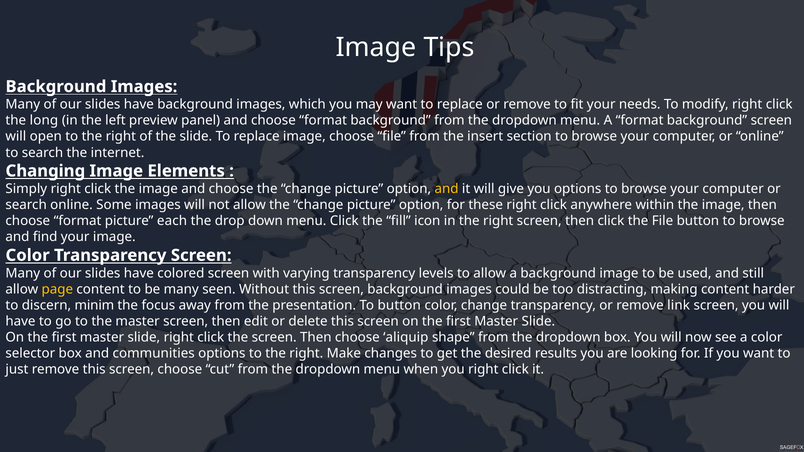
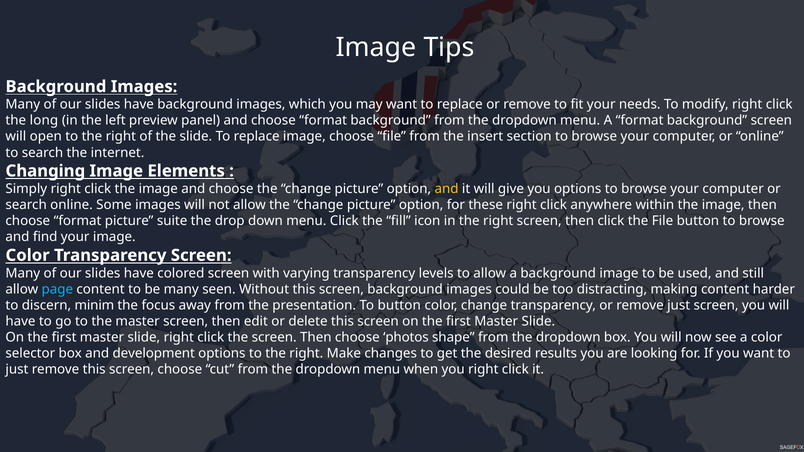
each: each -> suite
page colour: yellow -> light blue
remove link: link -> just
aliquip: aliquip -> photos
communities: communities -> development
